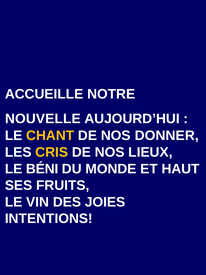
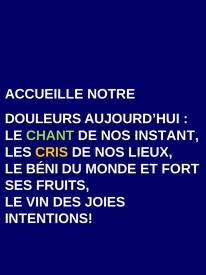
NOUVELLE: NOUVELLE -> DOULEURS
CHANT colour: yellow -> light green
DONNER: DONNER -> INSTANT
HAUT: HAUT -> FORT
